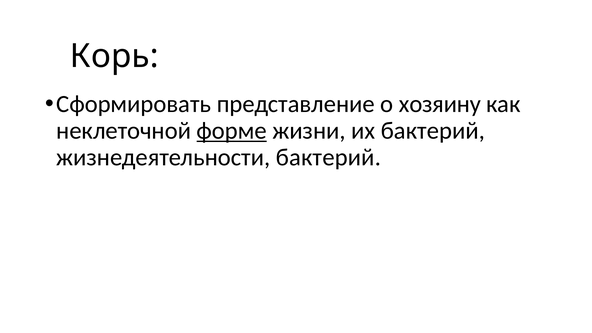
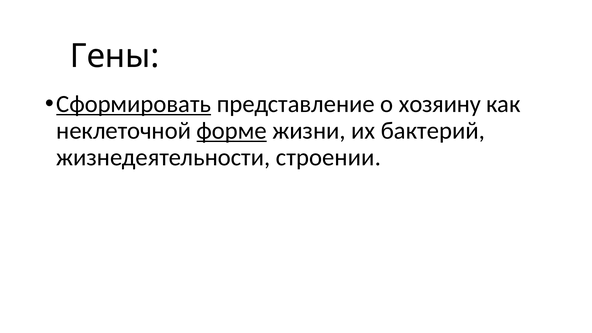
Корь: Корь -> Гены
Сформировать underline: none -> present
жизнедеятельности бактерий: бактерий -> строении
